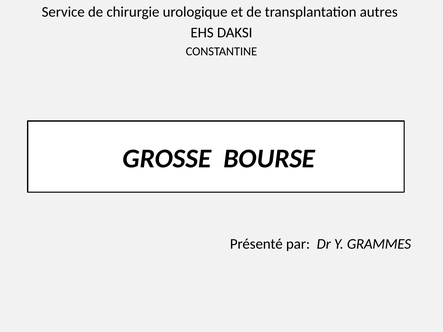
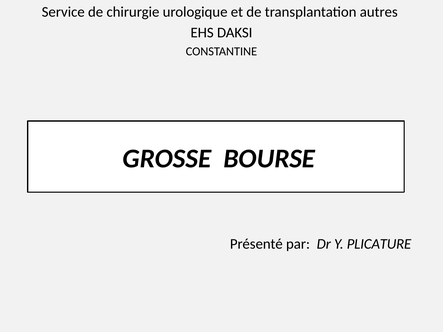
GRAMMES: GRAMMES -> PLICATURE
